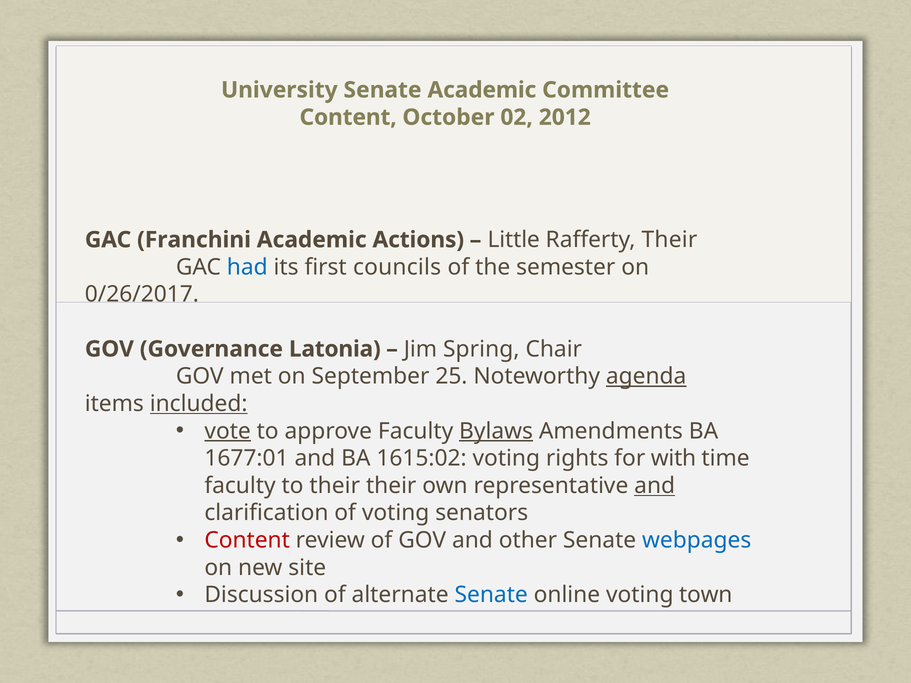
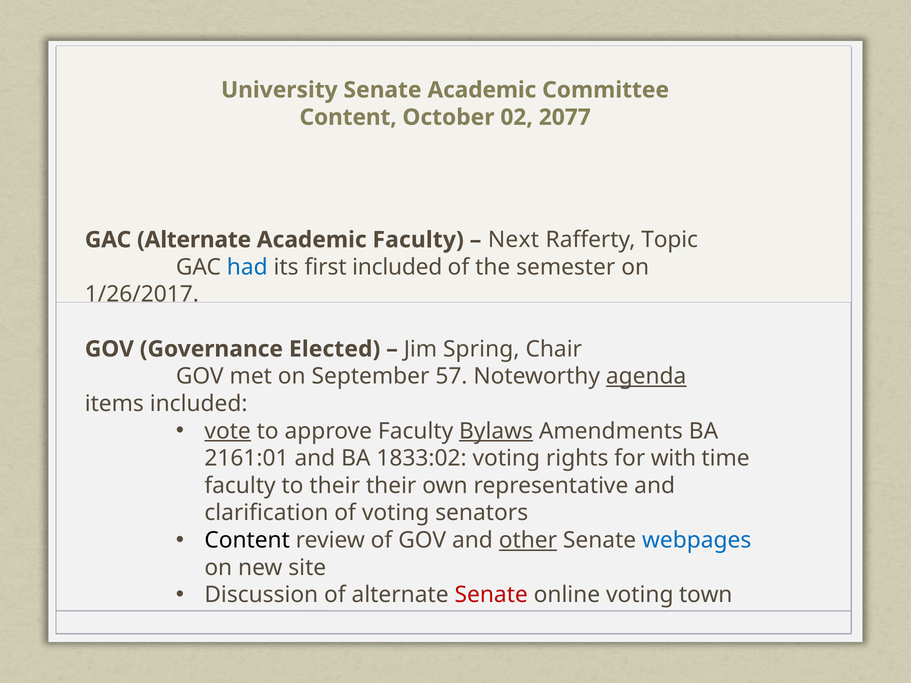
2012: 2012 -> 2077
GAC Franchini: Franchini -> Alternate
Academic Actions: Actions -> Faculty
Little: Little -> Next
Rafferty Their: Their -> Topic
first councils: councils -> included
0/26/2017: 0/26/2017 -> 1/26/2017
Latonia: Latonia -> Elected
25: 25 -> 57
included at (199, 404) underline: present -> none
1677:01: 1677:01 -> 2161:01
1615:02: 1615:02 -> 1833:02
and at (655, 486) underline: present -> none
Content at (247, 540) colour: red -> black
other underline: none -> present
Senate at (491, 595) colour: blue -> red
